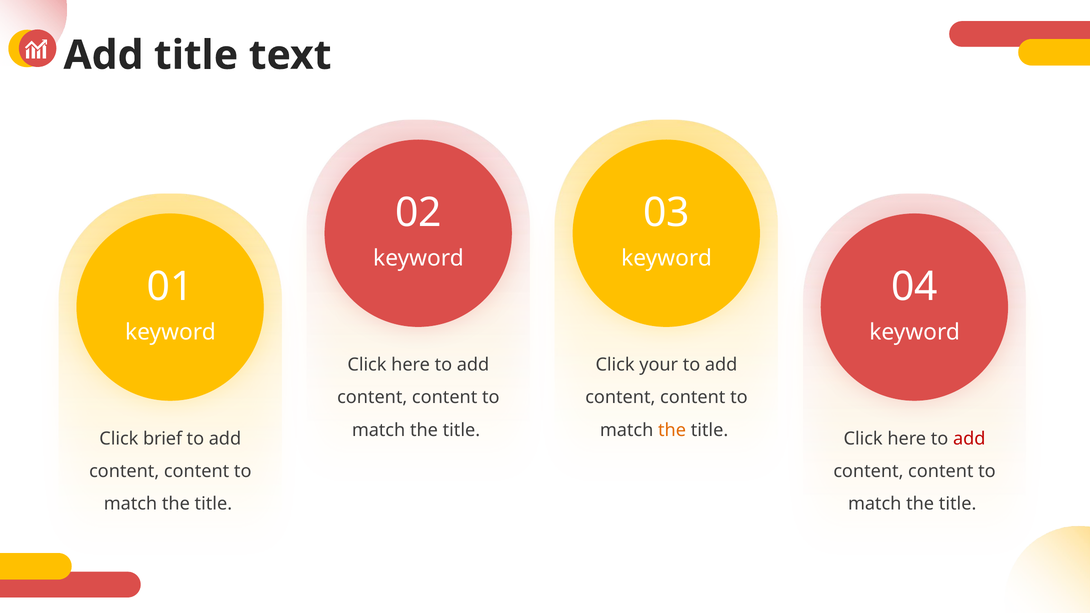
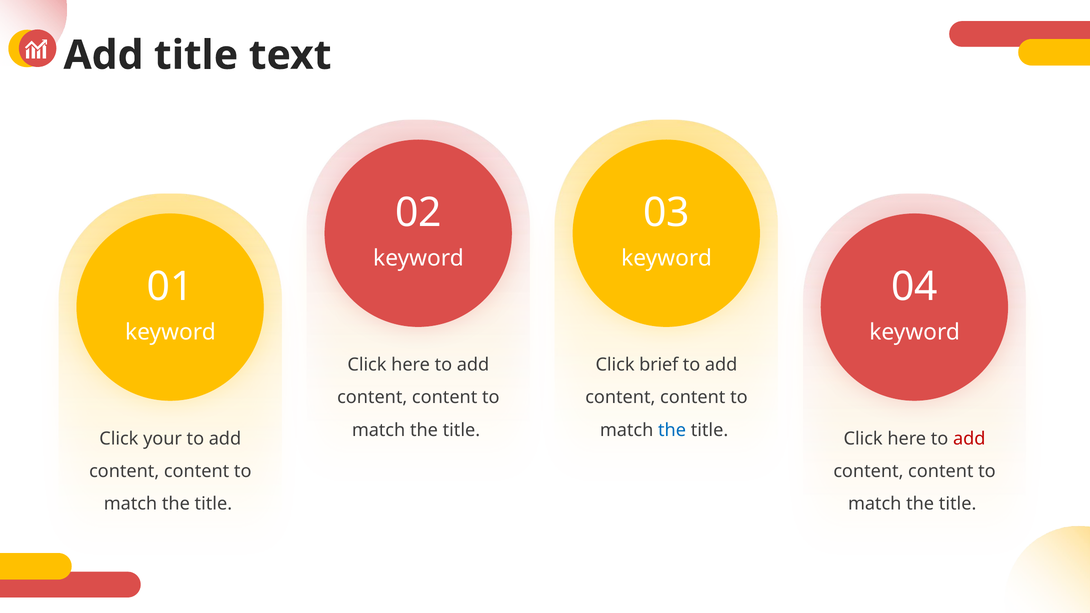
your: your -> brief
the at (672, 430) colour: orange -> blue
brief: brief -> your
